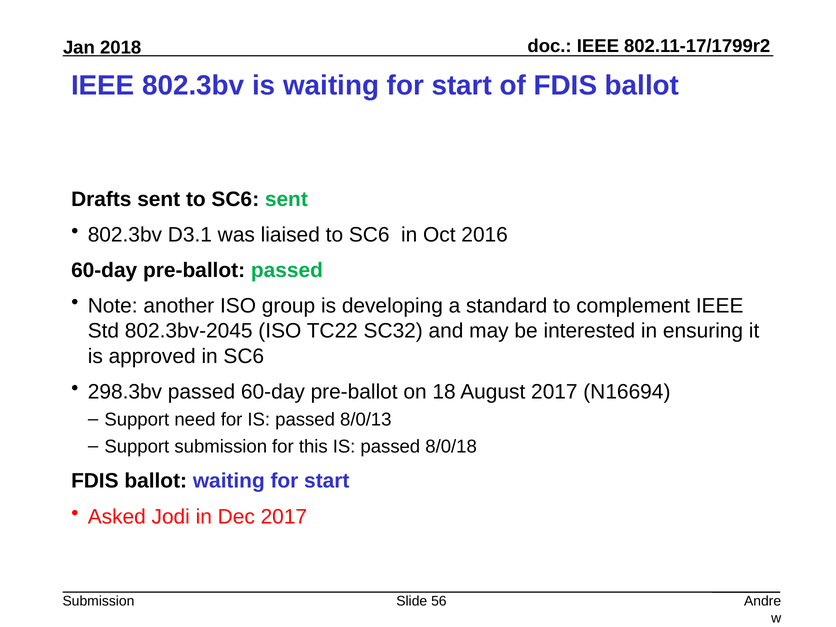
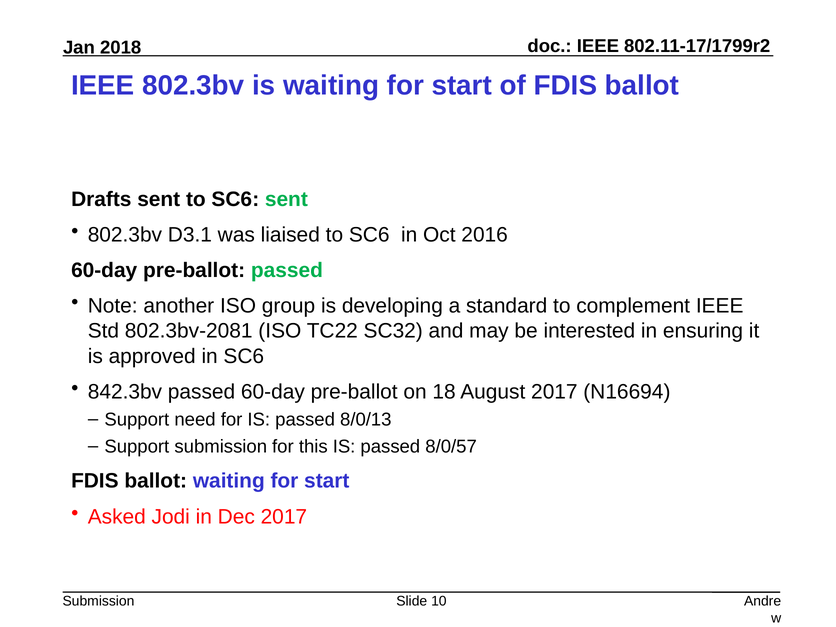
802.3bv-2045: 802.3bv-2045 -> 802.3bv-2081
298.3bv: 298.3bv -> 842.3bv
8/0/18: 8/0/18 -> 8/0/57
56: 56 -> 10
